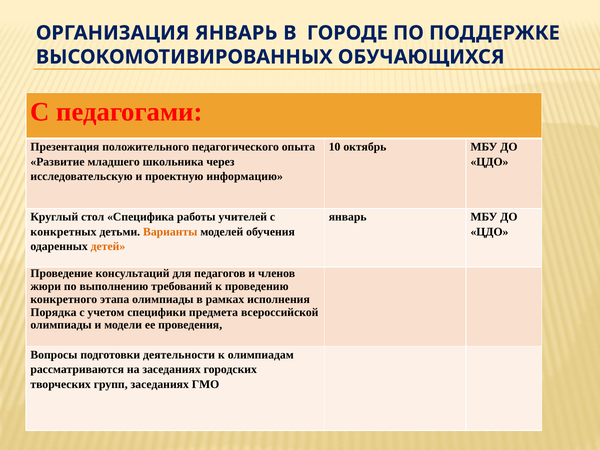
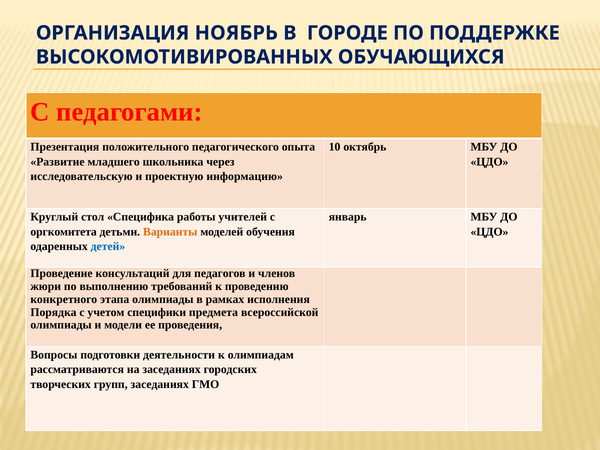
ОРГАНИЗАЦИЯ ЯНВАРЬ: ЯНВАРЬ -> НОЯБРЬ
конкретных: конкретных -> оргкомитета
детей colour: orange -> blue
